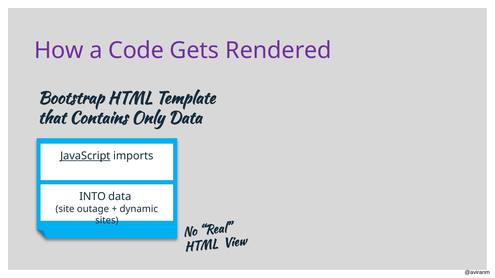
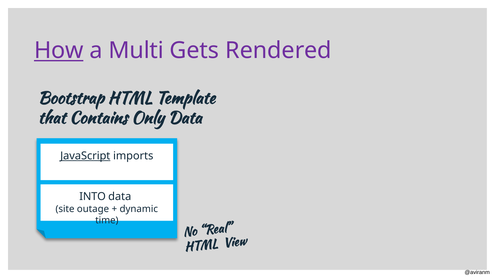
How underline: none -> present
Code: Code -> Multi
sites: sites -> time
